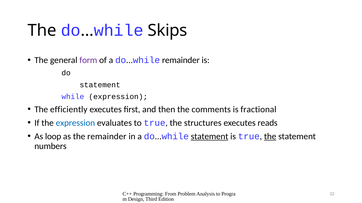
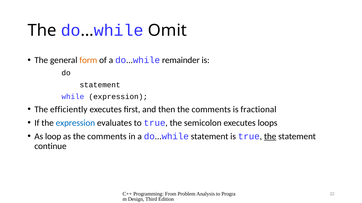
Skips: Skips -> Omit
form colour: purple -> orange
structures: structures -> semicolon
reads: reads -> loops
as the remainder: remainder -> comments
statement at (210, 137) underline: present -> none
numbers: numbers -> continue
